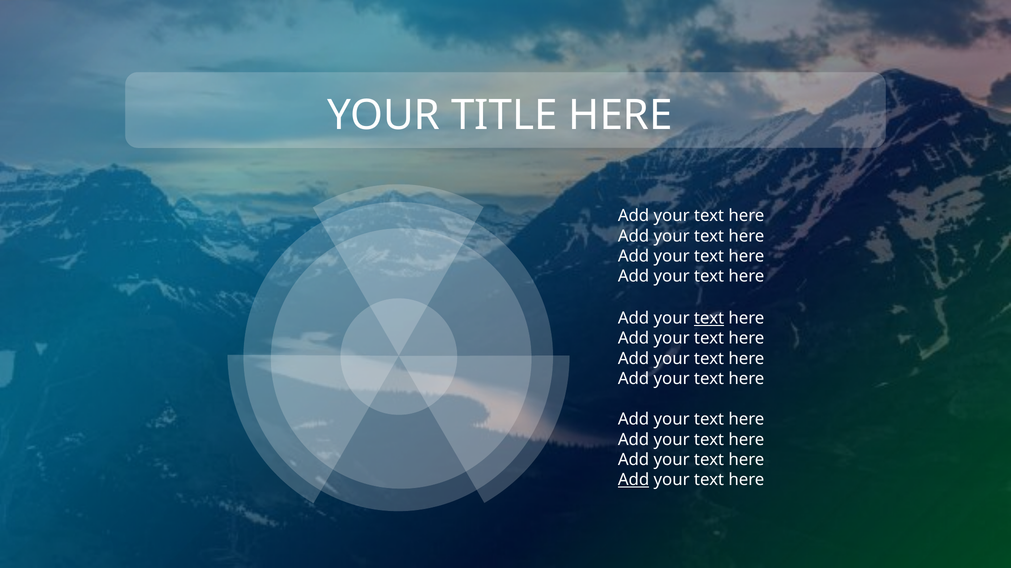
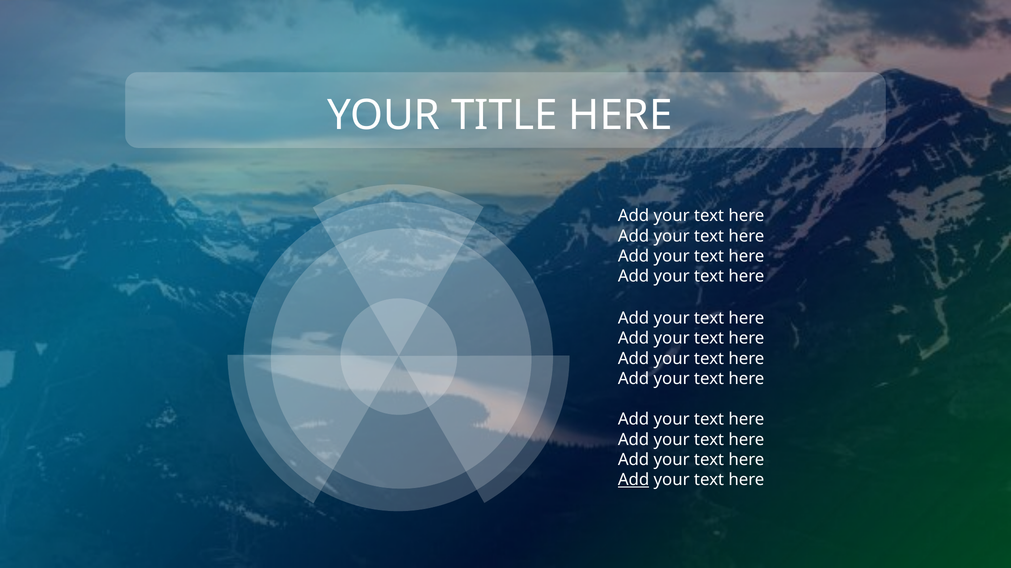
text at (709, 319) underline: present -> none
